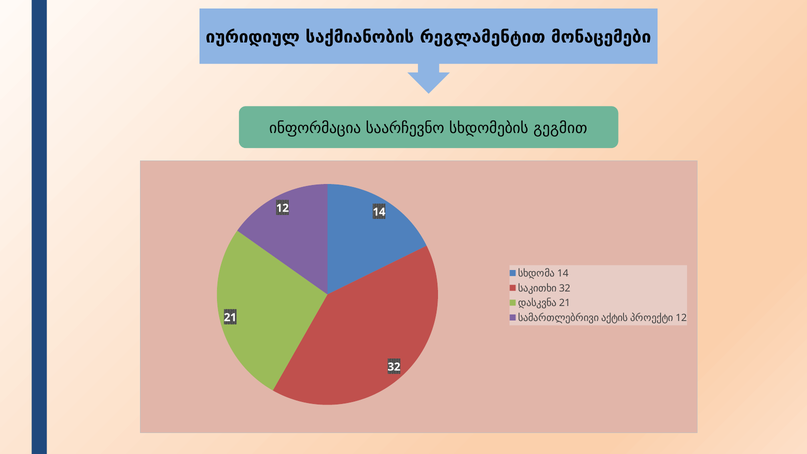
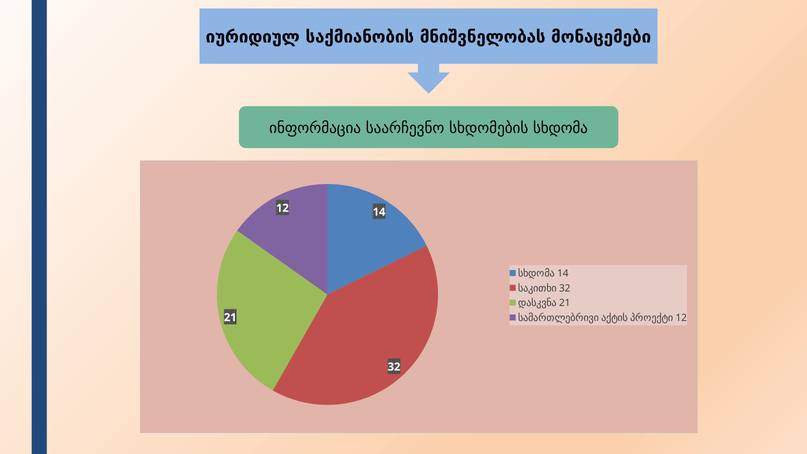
რეგლამენტით: რეგლამენტით -> მნიშვნელობას
სხდომების გეგმით: გეგმით -> სხდომა
